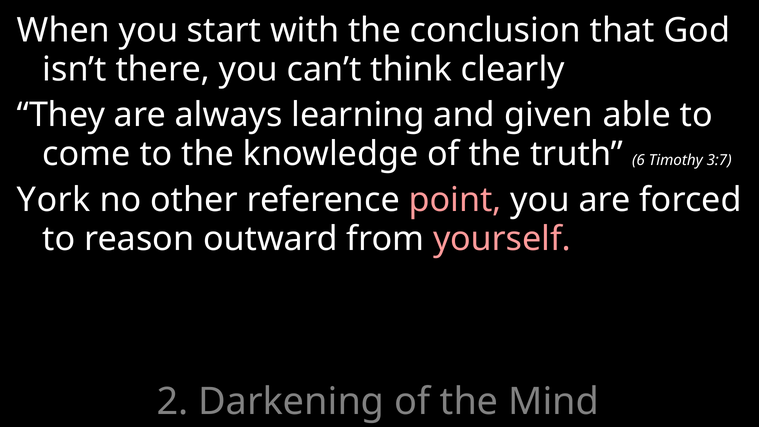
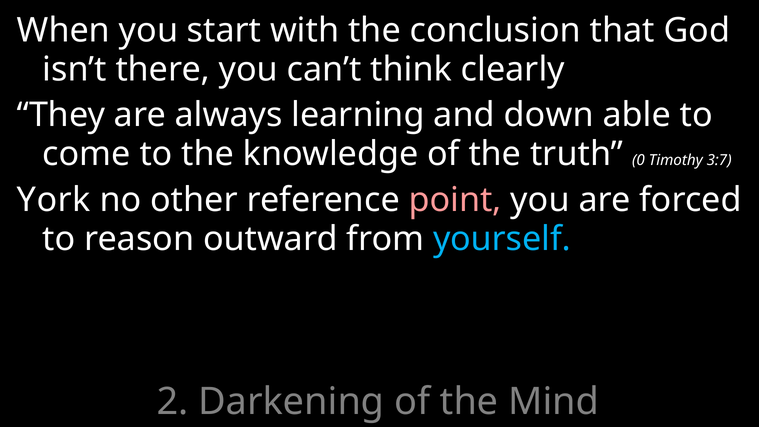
given: given -> down
6: 6 -> 0
yourself colour: pink -> light blue
